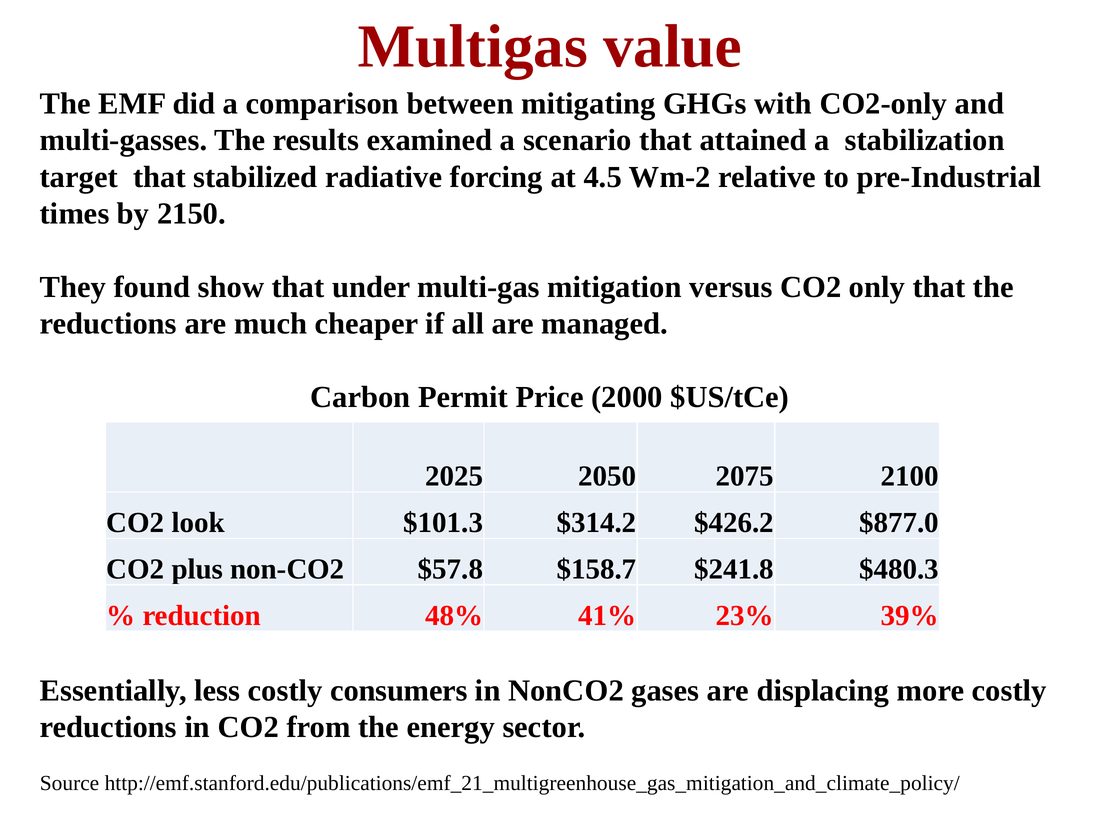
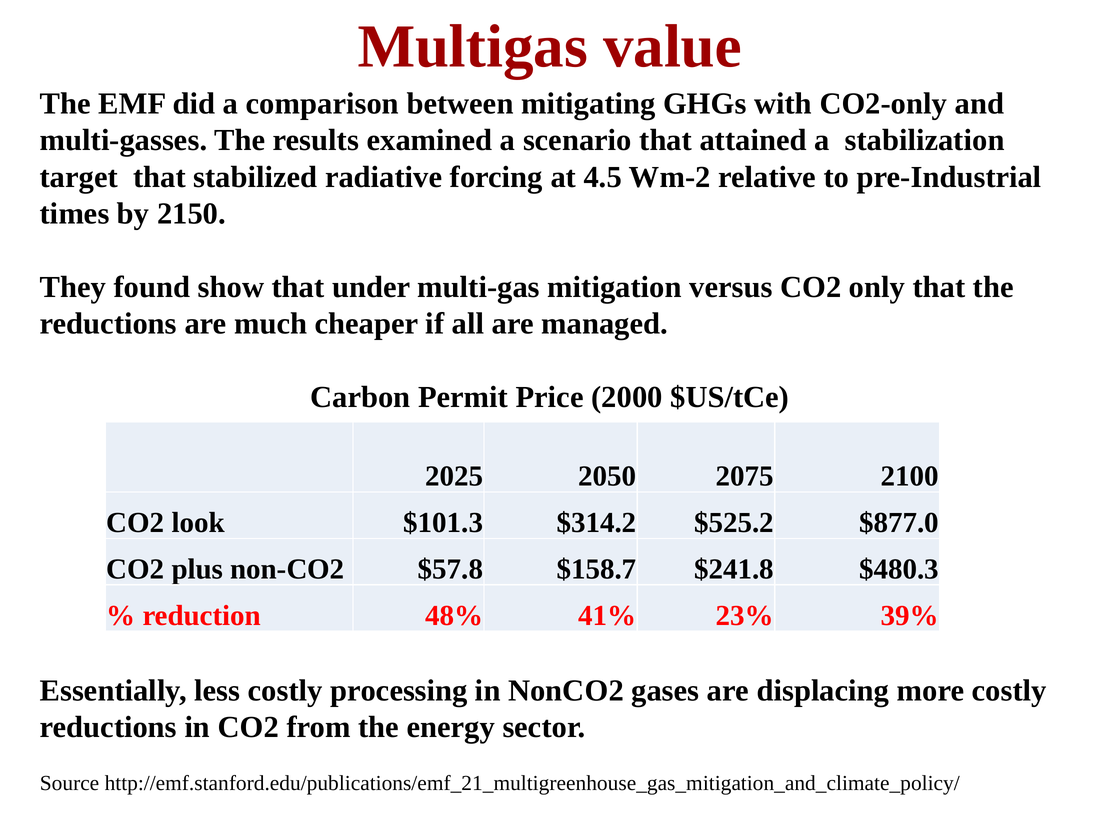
$426.2: $426.2 -> $525.2
consumers: consumers -> processing
